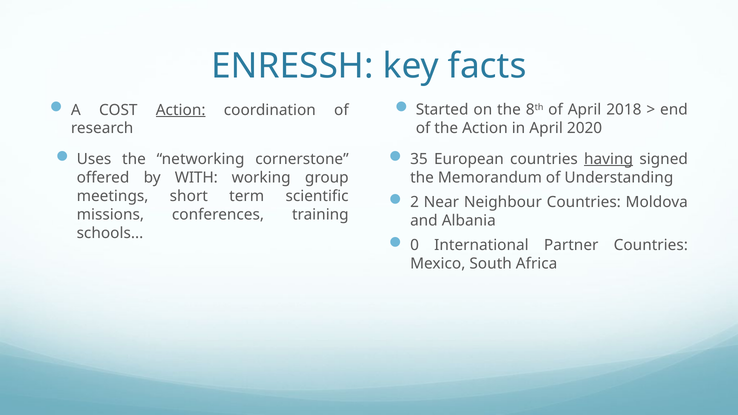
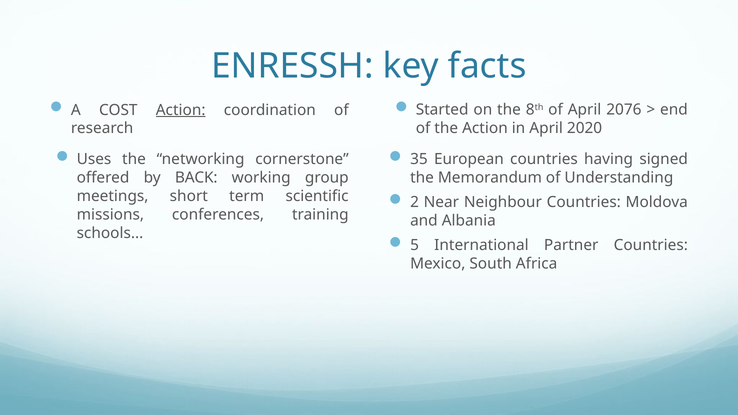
2018: 2018 -> 2076
having underline: present -> none
WITH: WITH -> BACK
0: 0 -> 5
